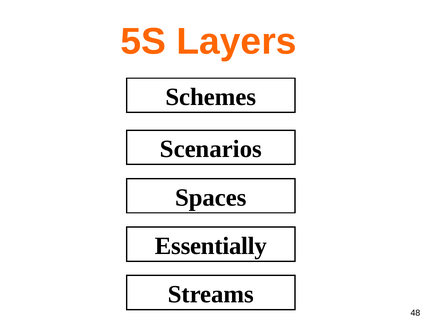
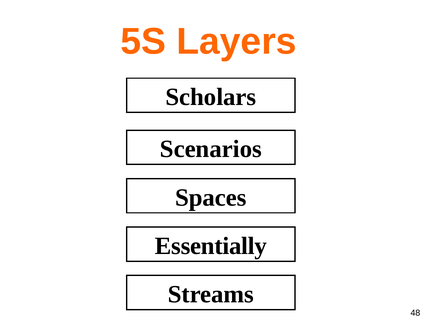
Schemes: Schemes -> Scholars
